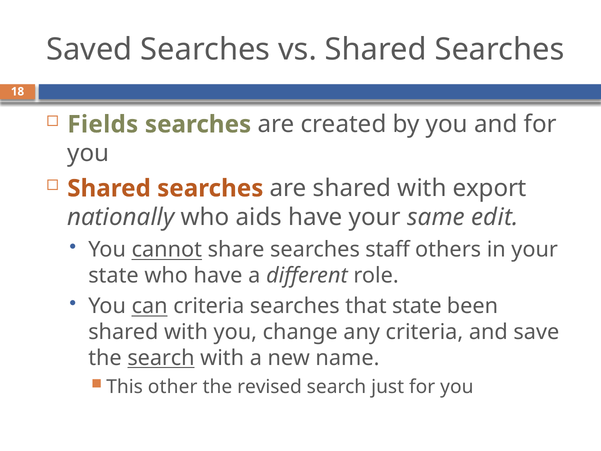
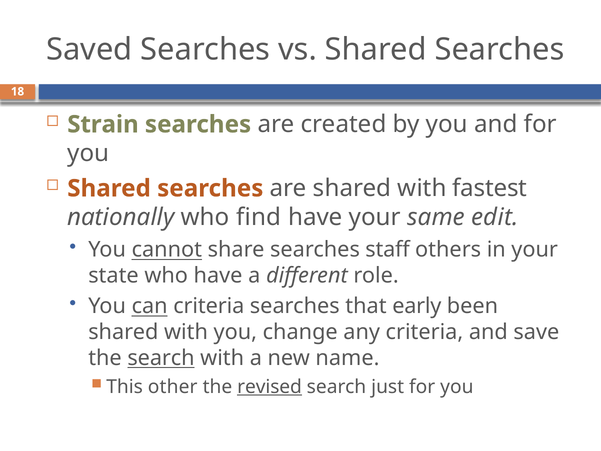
Fields: Fields -> Strain
export: export -> fastest
aids: aids -> find
that state: state -> early
revised underline: none -> present
